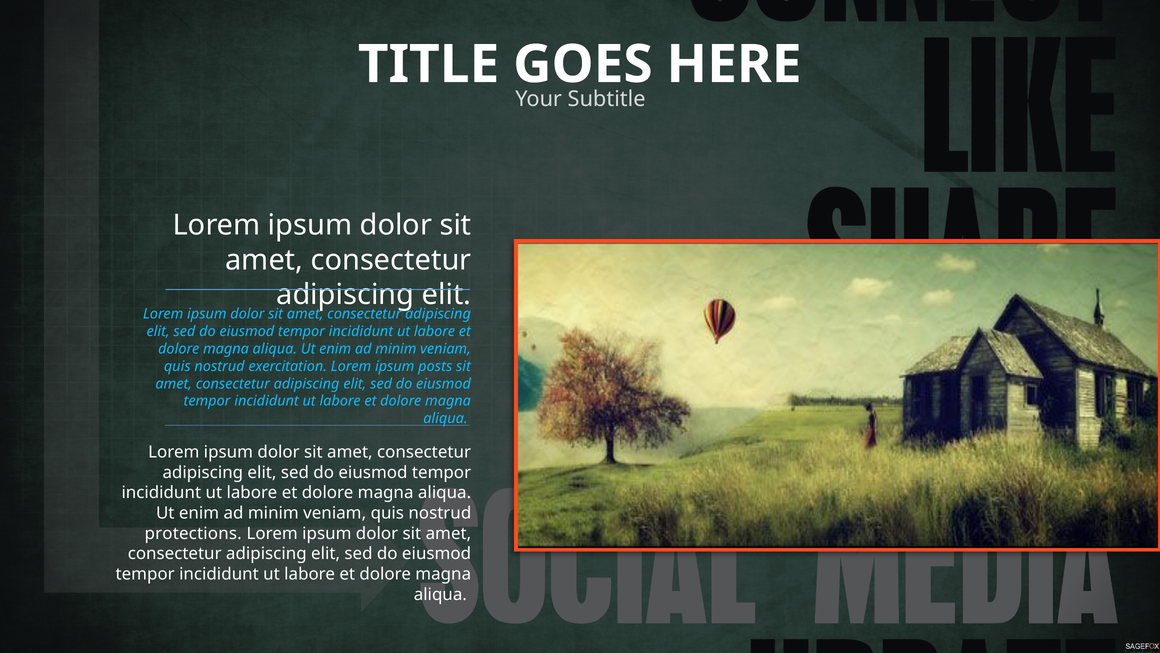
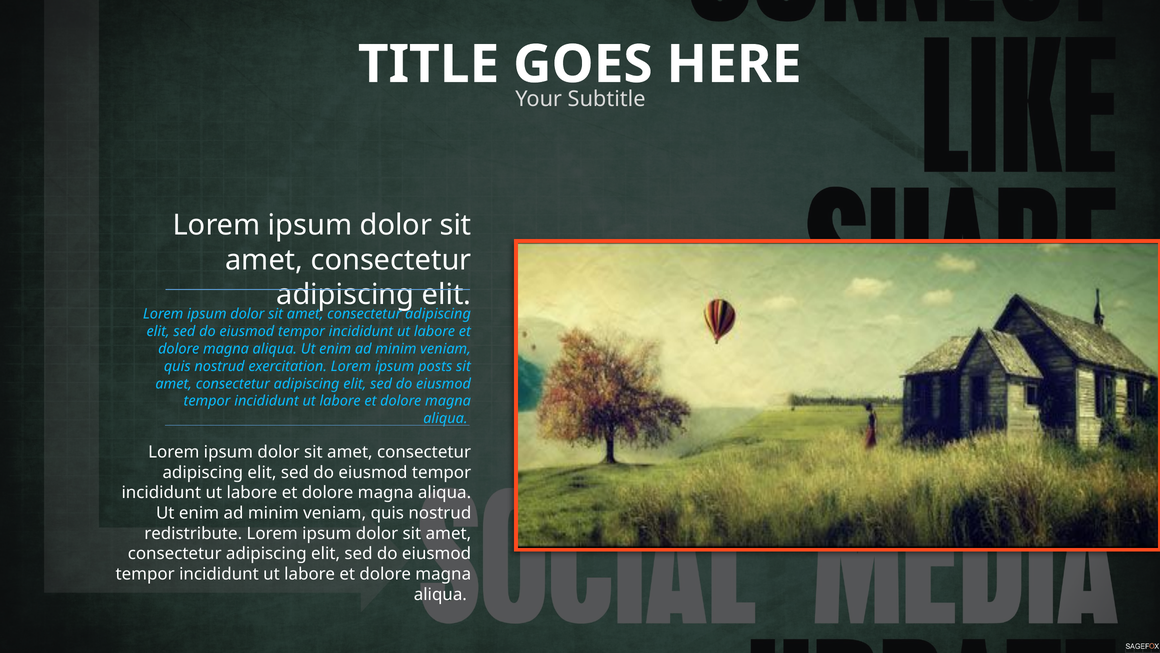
protections: protections -> redistribute
